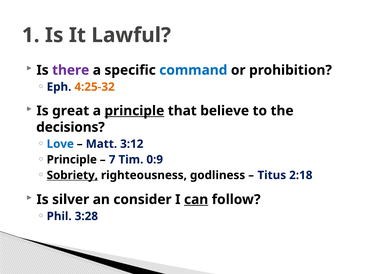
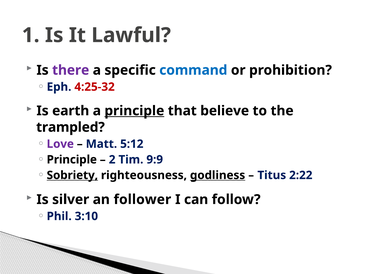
4:25-32 colour: orange -> red
great: great -> earth
decisions: decisions -> trampled
Love colour: blue -> purple
3:12: 3:12 -> 5:12
7: 7 -> 2
0:9: 0:9 -> 9:9
godliness underline: none -> present
2:18: 2:18 -> 2:22
consider: consider -> follower
can underline: present -> none
3:28: 3:28 -> 3:10
